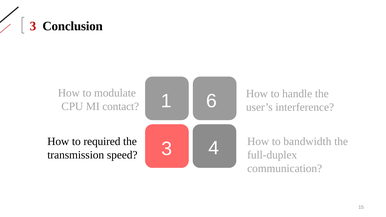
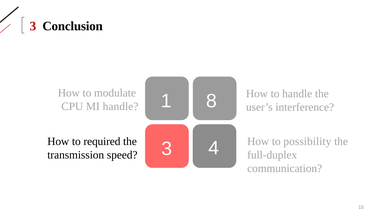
6: 6 -> 8
MI contact: contact -> handle
bandwidth: bandwidth -> possibility
